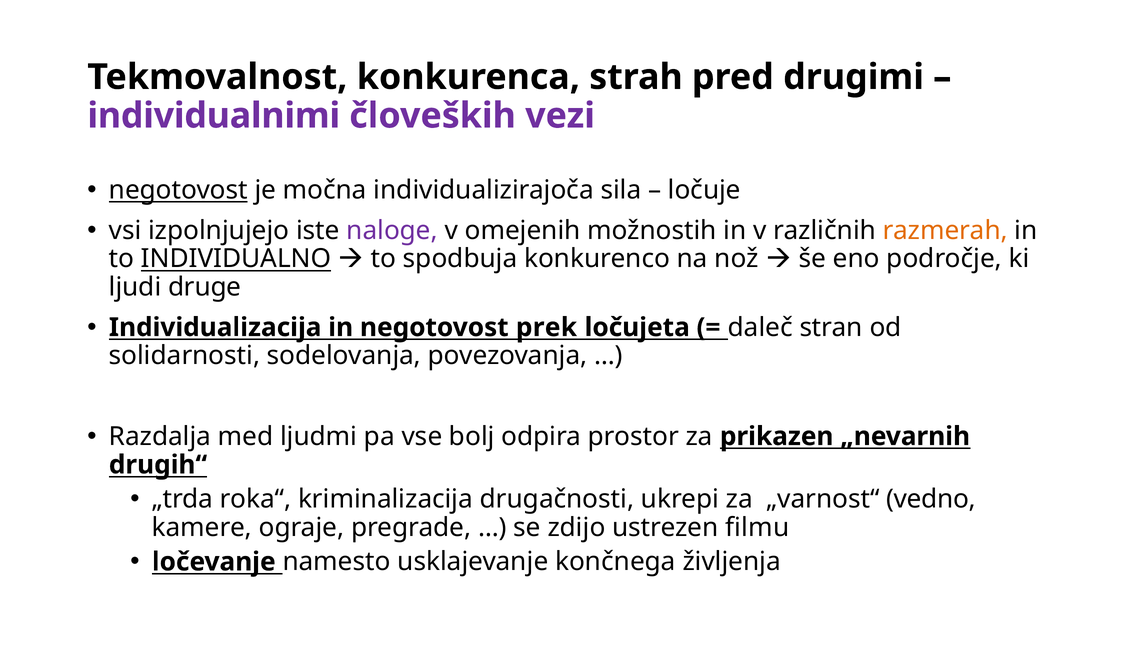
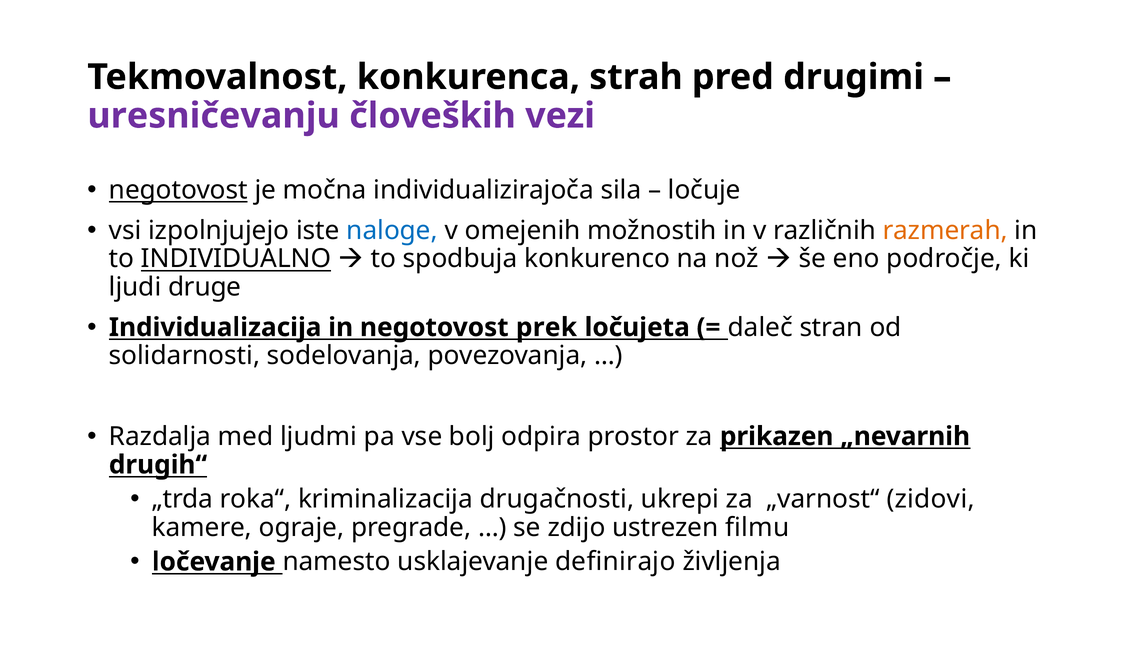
individualnimi: individualnimi -> uresničevanju
naloge colour: purple -> blue
vedno: vedno -> zidovi
končnega: končnega -> definirajo
